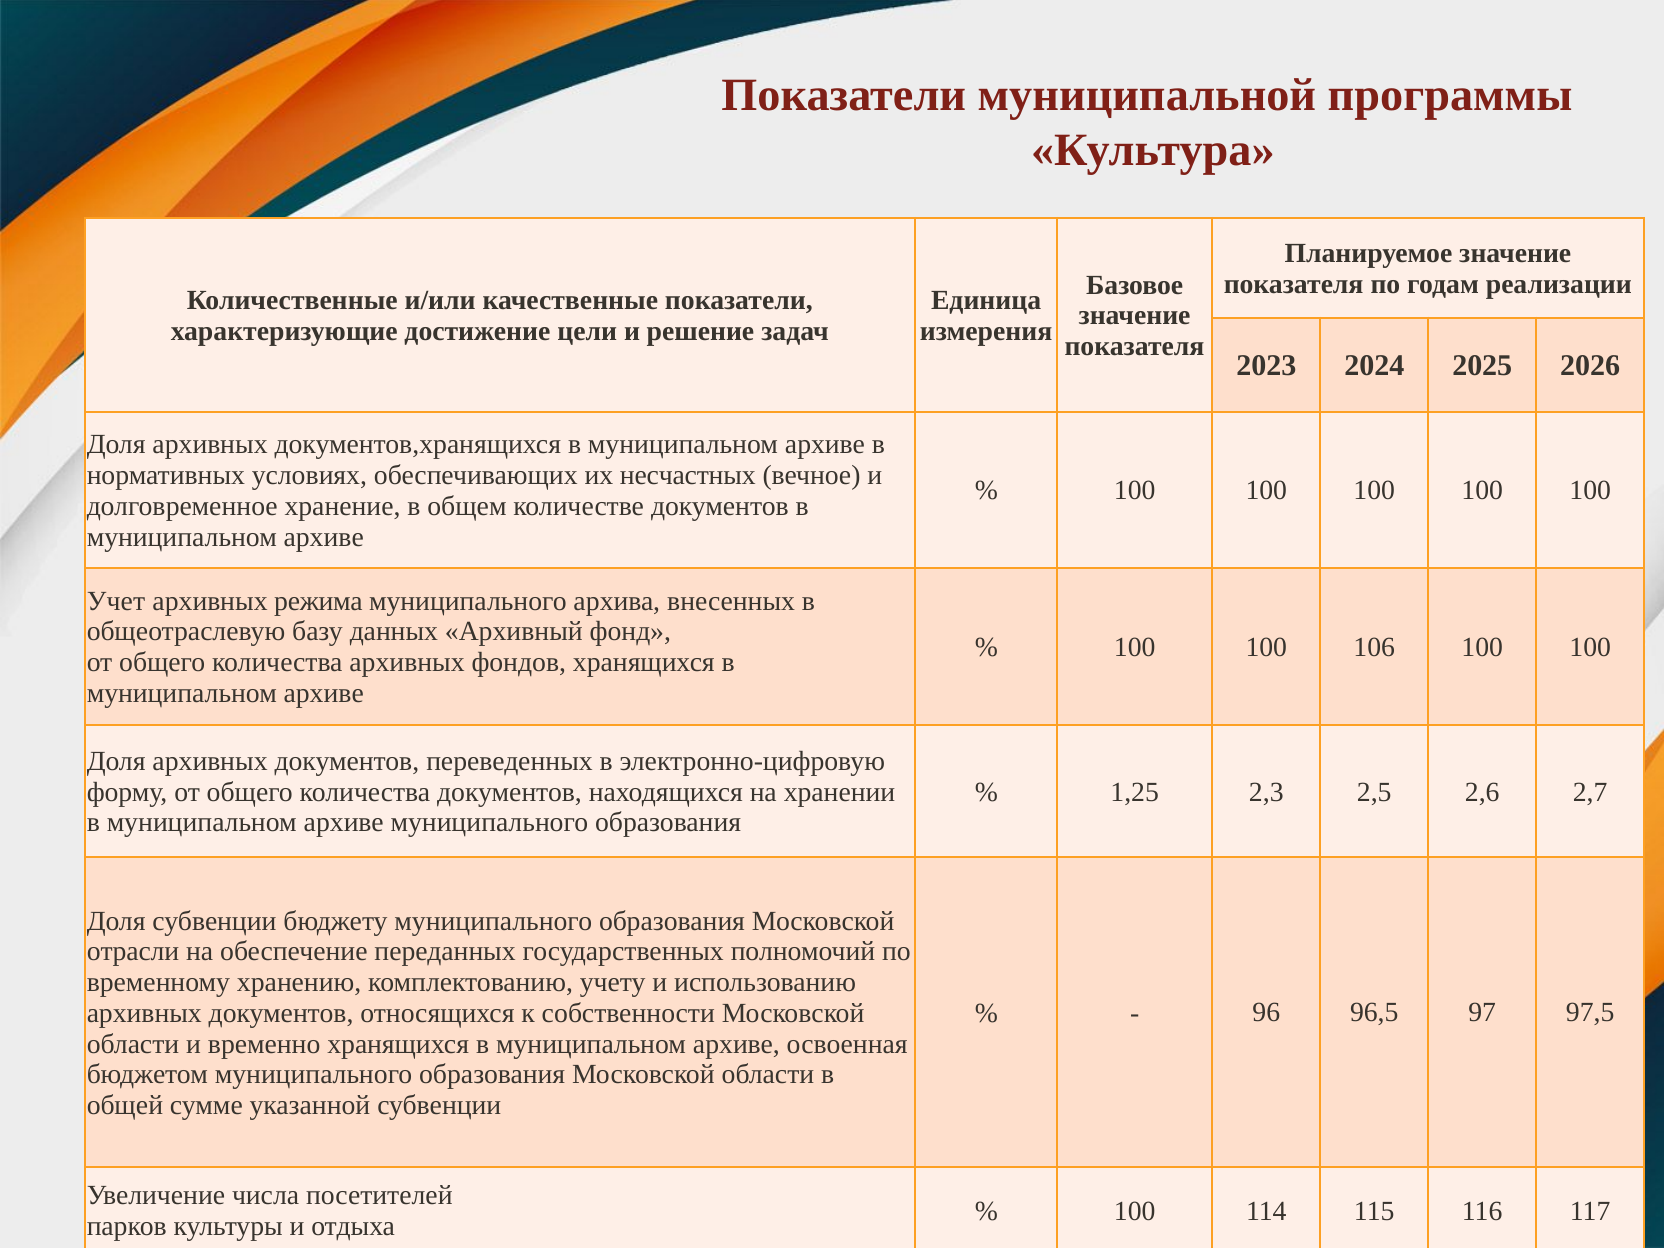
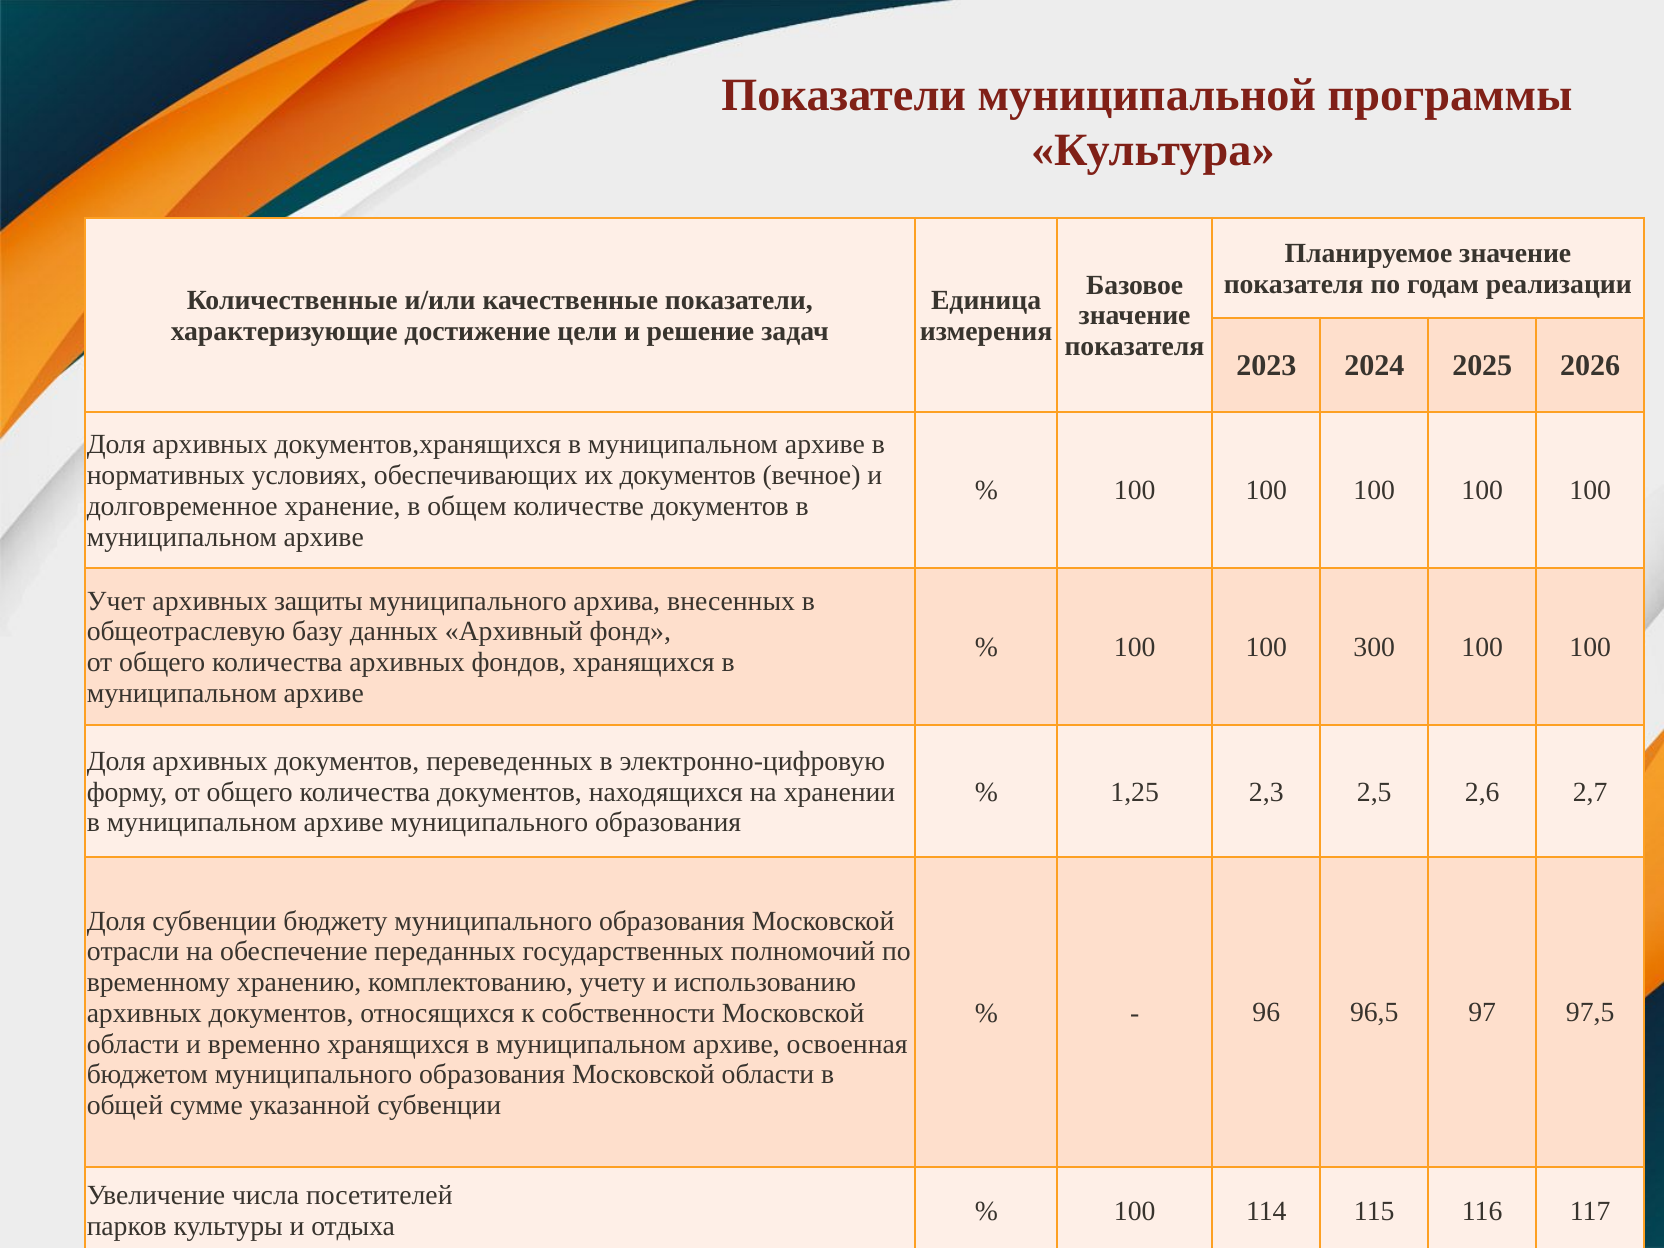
их несчастных: несчастных -> документов
режима: режима -> защиты
106: 106 -> 300
